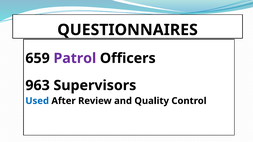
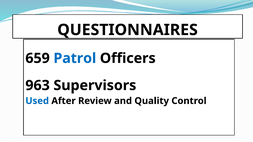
Patrol colour: purple -> blue
